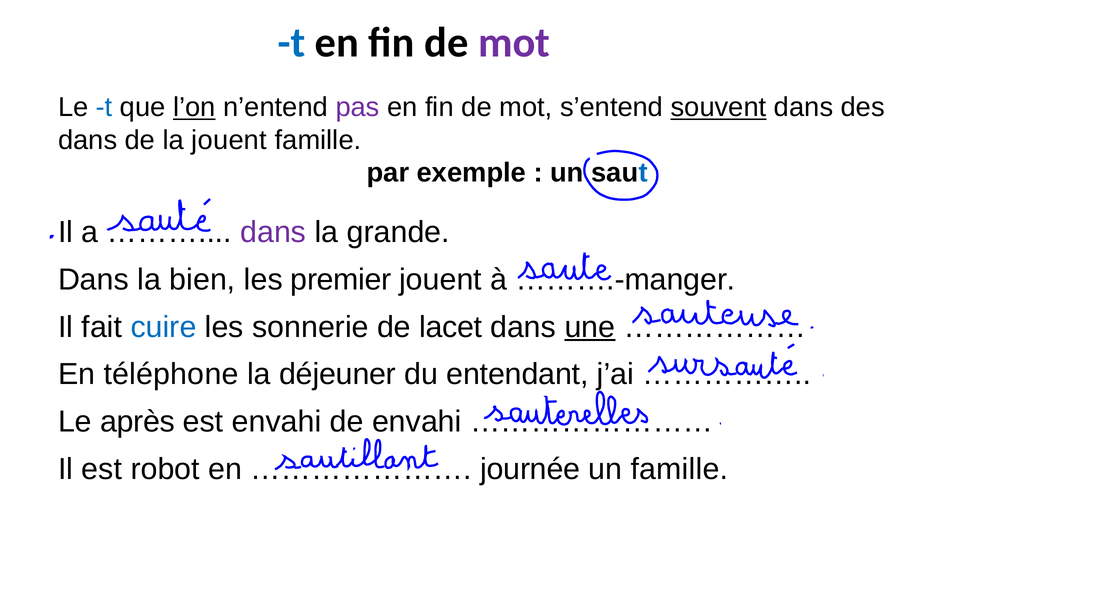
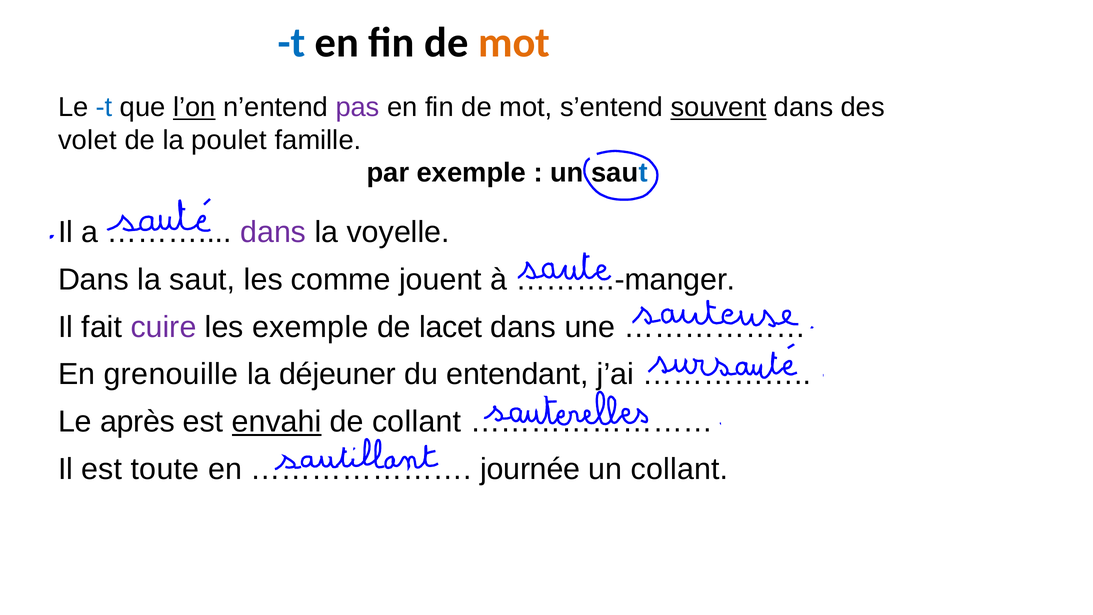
mot at (514, 43) colour: purple -> orange
dans at (88, 140): dans -> volet
la jouent: jouent -> poulet
grande: grande -> voyelle
la bien: bien -> saut
premier: premier -> comme
cuire colour: blue -> purple
les sonnerie: sonnerie -> exemple
une underline: present -> none
téléphone: téléphone -> grenouille
envahi at (277, 422) underline: none -> present
de envahi: envahi -> collant
robot: robot -> toute
un famille: famille -> collant
